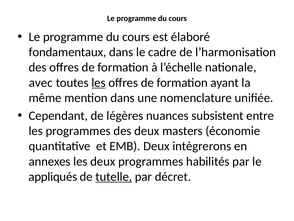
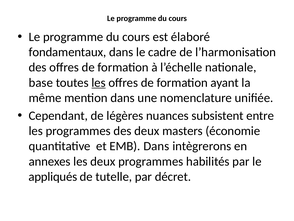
avec: avec -> base
EMB Deux: Deux -> Dans
tutelle underline: present -> none
